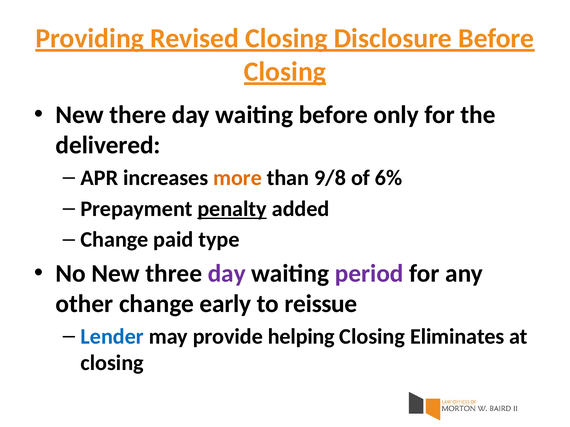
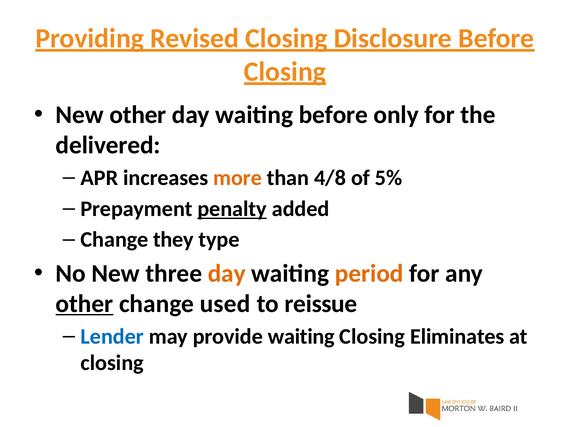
New there: there -> other
9/8: 9/8 -> 4/8
6%: 6% -> 5%
paid: paid -> they
day at (227, 274) colour: purple -> orange
period colour: purple -> orange
other at (84, 304) underline: none -> present
early: early -> used
provide helping: helping -> waiting
